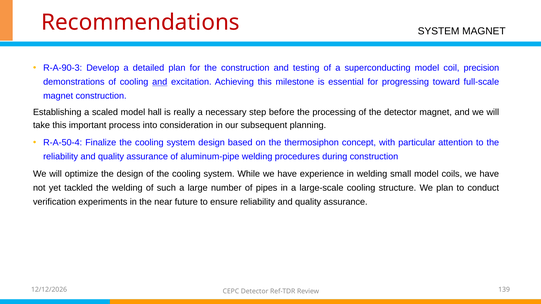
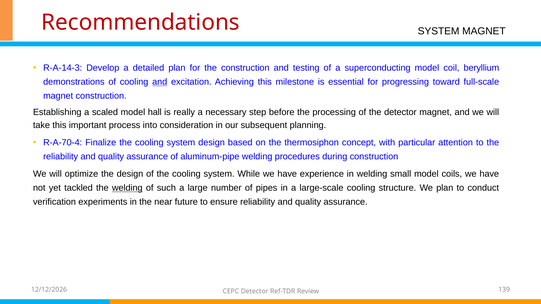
R-A-90-3: R-A-90-3 -> R-A-14-3
precision: precision -> beryllium
R-A-50-4: R-A-50-4 -> R-A-70-4
welding at (127, 188) underline: none -> present
